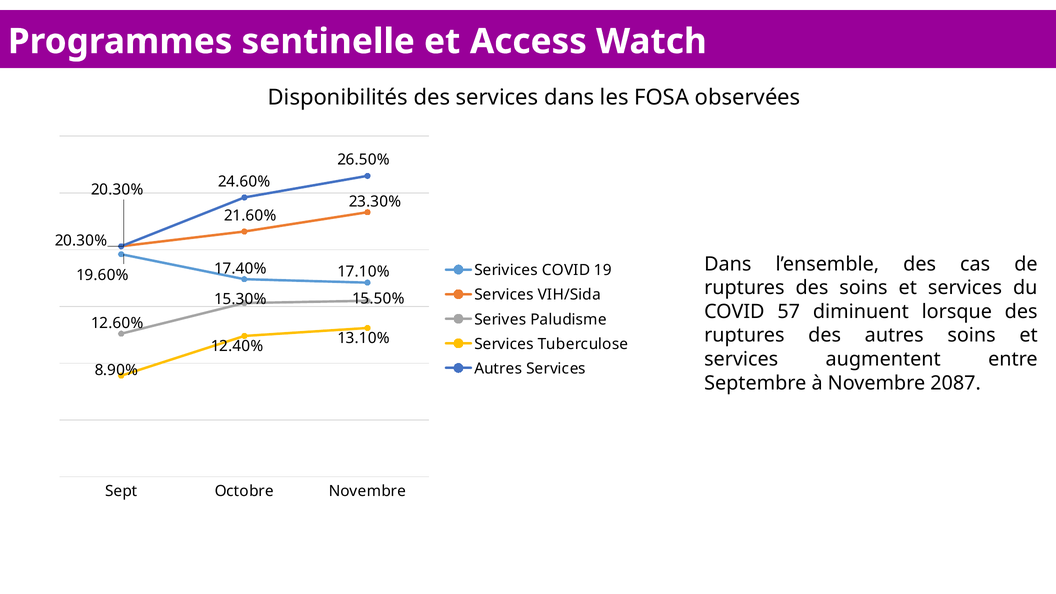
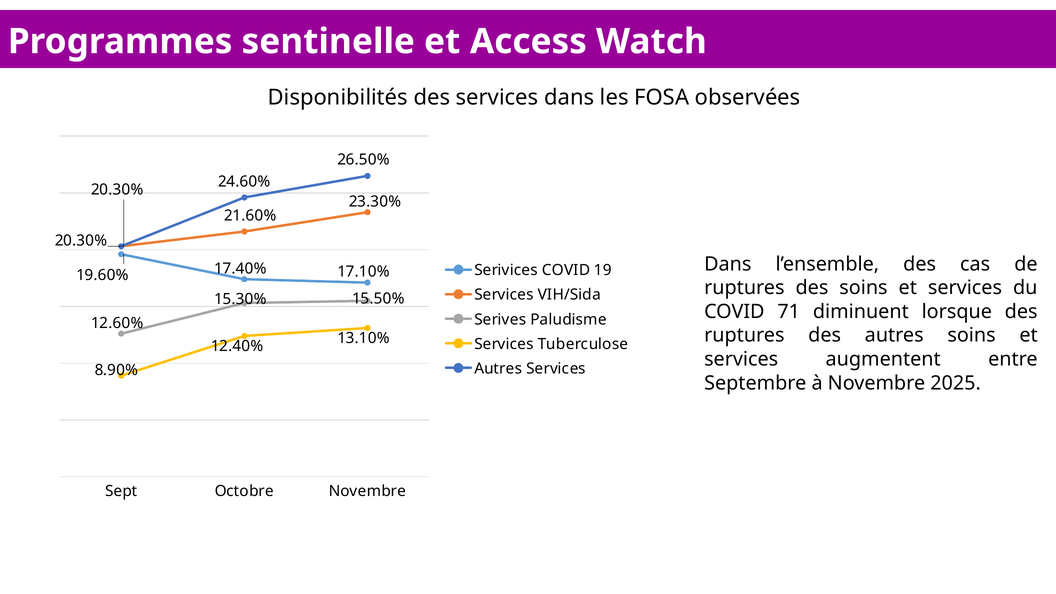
57: 57 -> 71
2087: 2087 -> 2025
